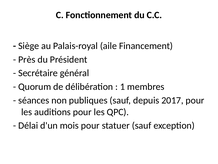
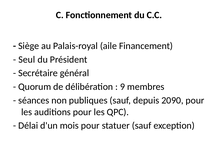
Près: Près -> Seul
1: 1 -> 9
2017: 2017 -> 2090
